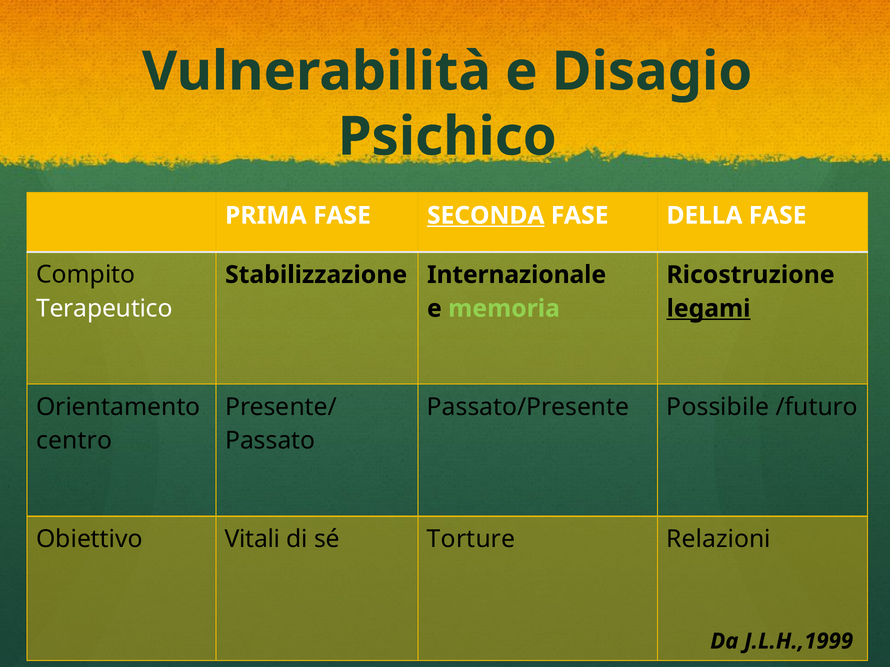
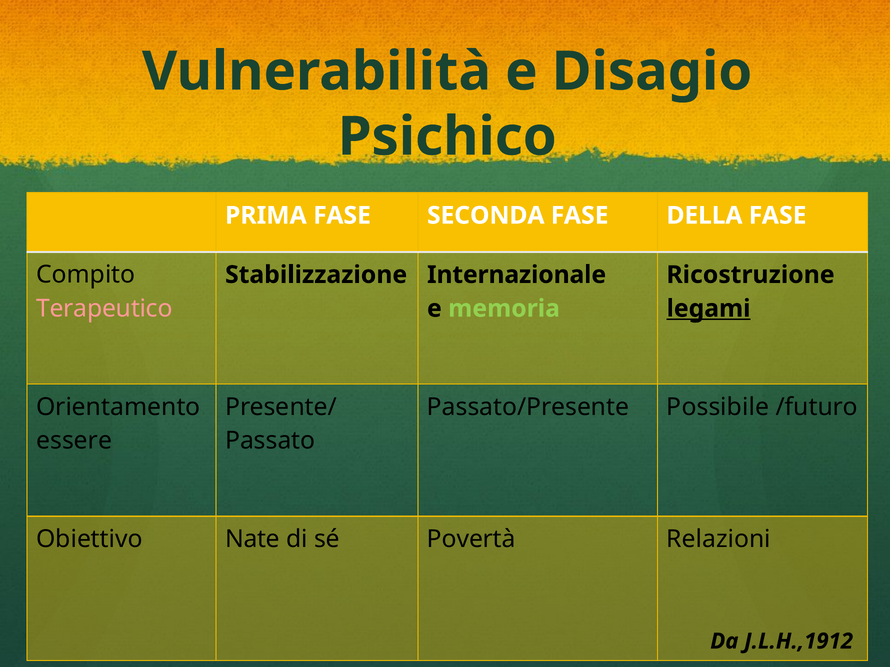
SECONDA underline: present -> none
Terapeutico colour: white -> pink
centro: centro -> essere
Vitali: Vitali -> Nate
Torture: Torture -> Povertà
J.L.H.,1999: J.L.H.,1999 -> J.L.H.,1912
